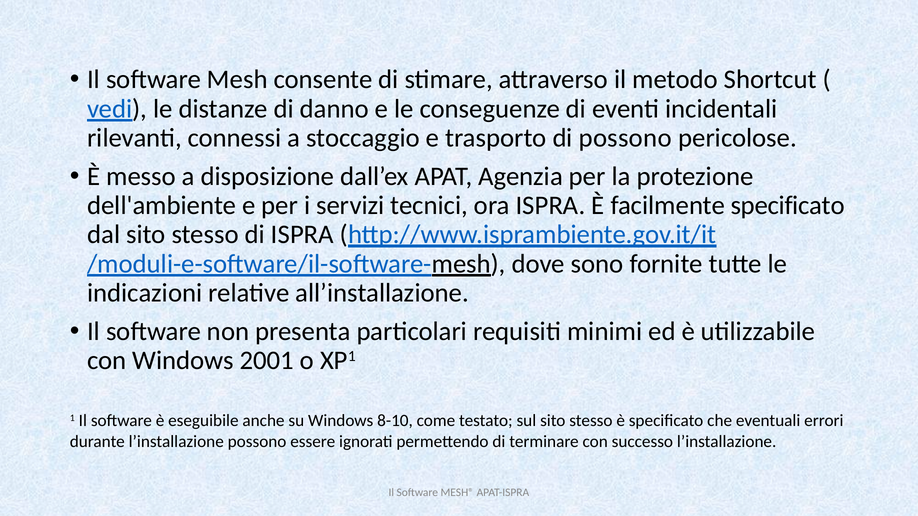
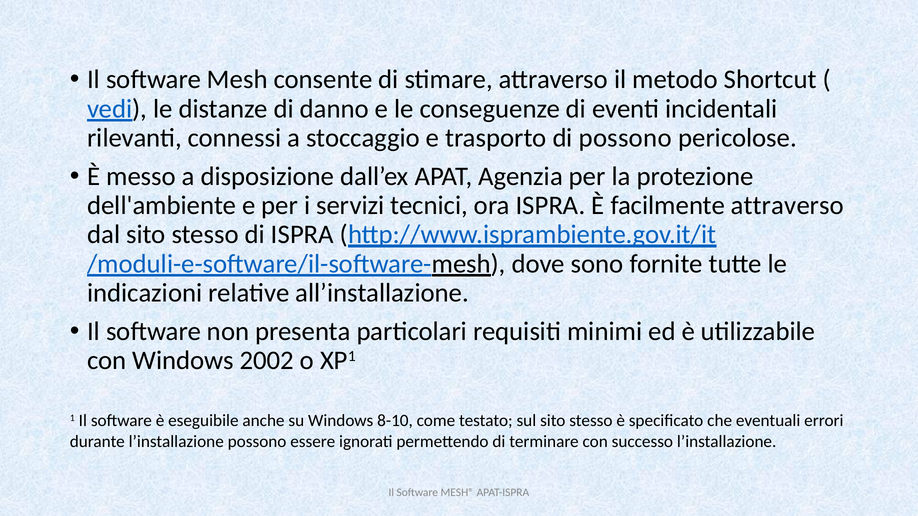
facilmente specificato: specificato -> attraverso
2001: 2001 -> 2002
